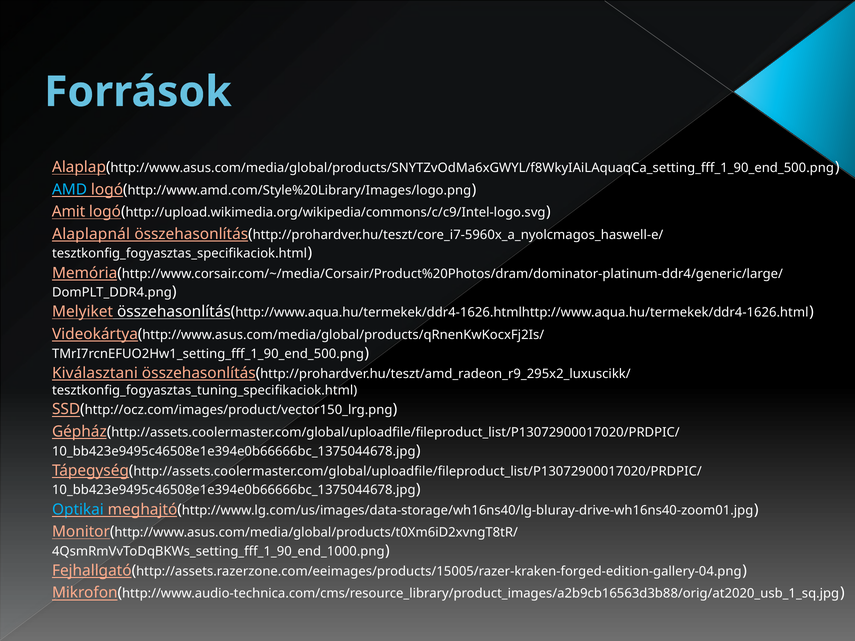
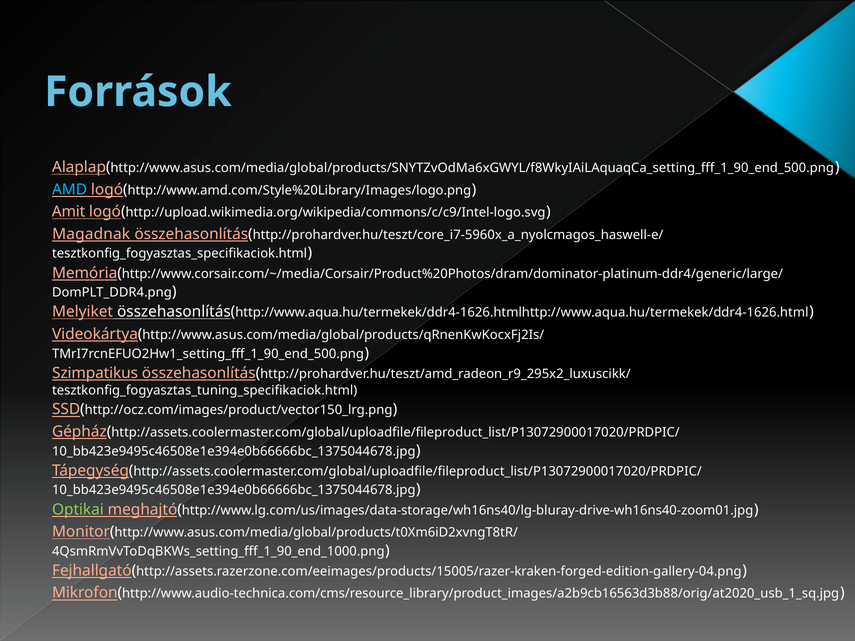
Alaplapnál: Alaplapnál -> Magadnak
Kiválasztani: Kiválasztani -> Szimpatikus
Optikai colour: light blue -> light green
